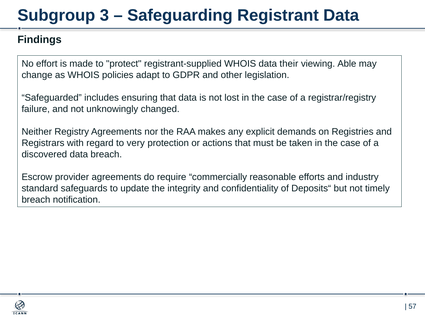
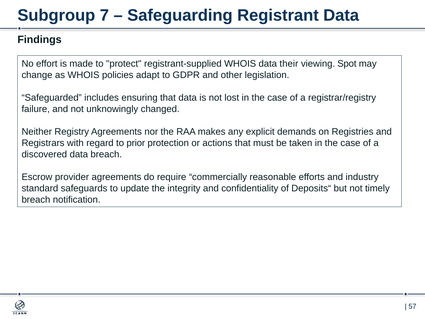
3: 3 -> 7
Able: Able -> Spot
very: very -> prior
